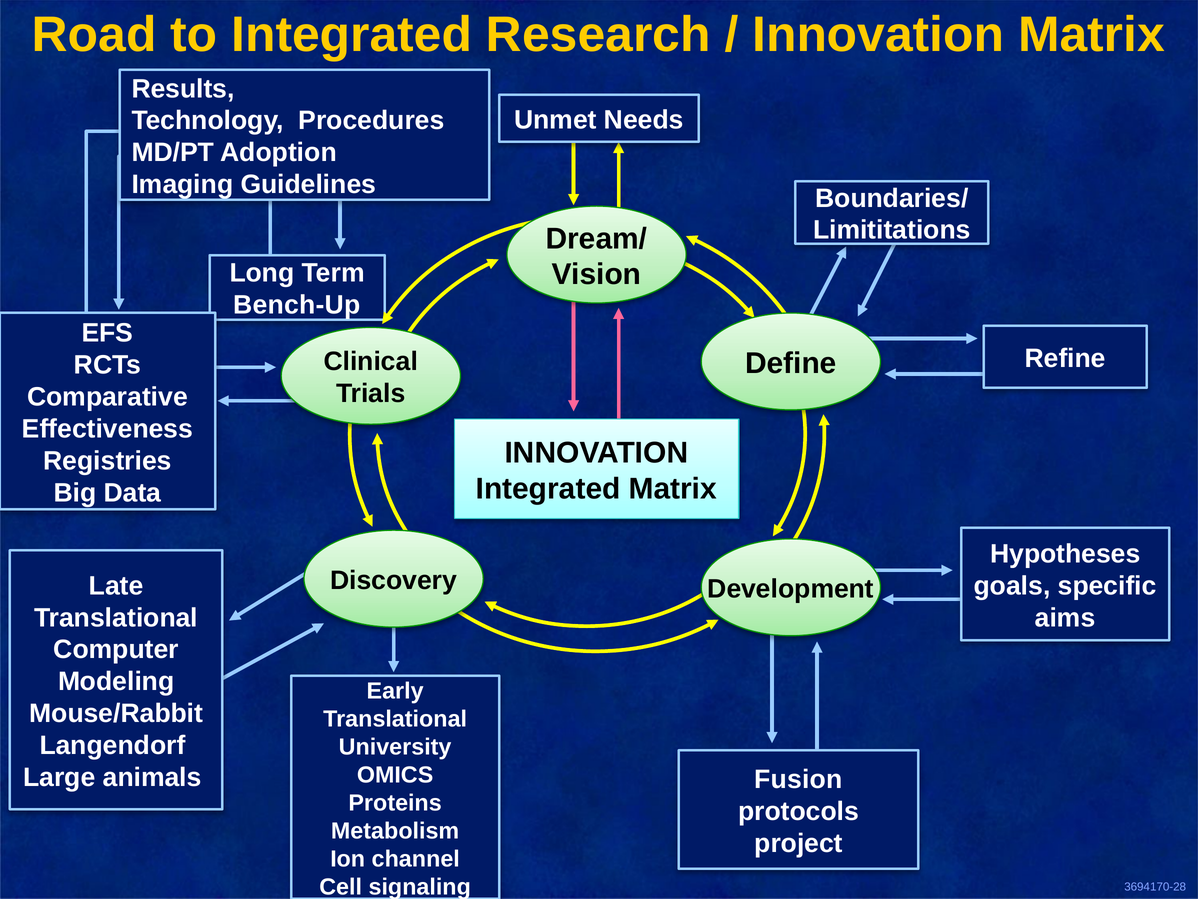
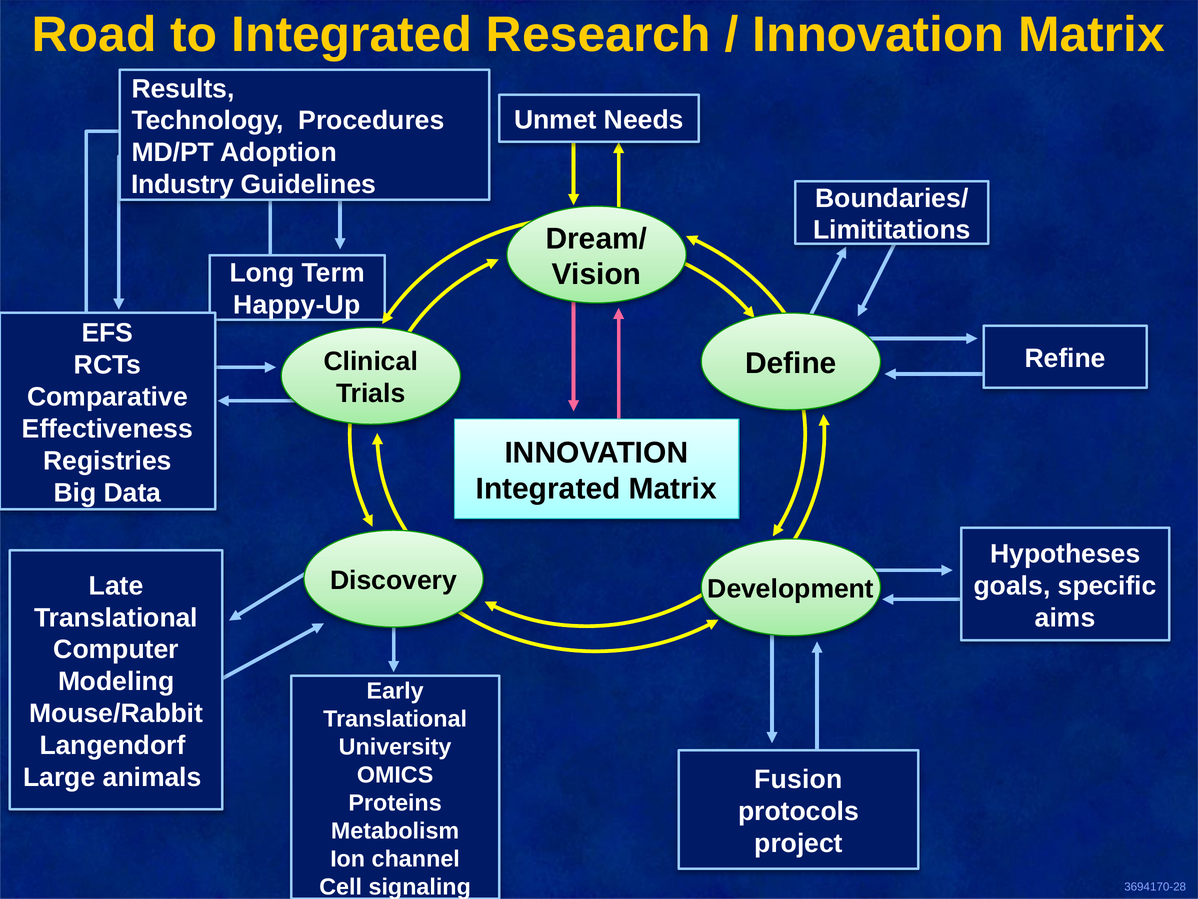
Imaging: Imaging -> Industry
Bench-Up: Bench-Up -> Happy-Up
